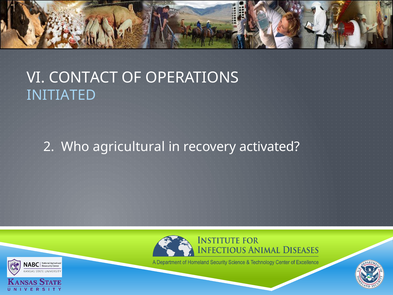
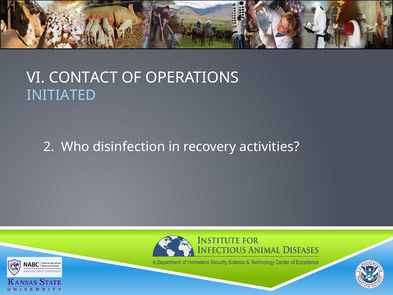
agricultural: agricultural -> disinfection
activated: activated -> activities
